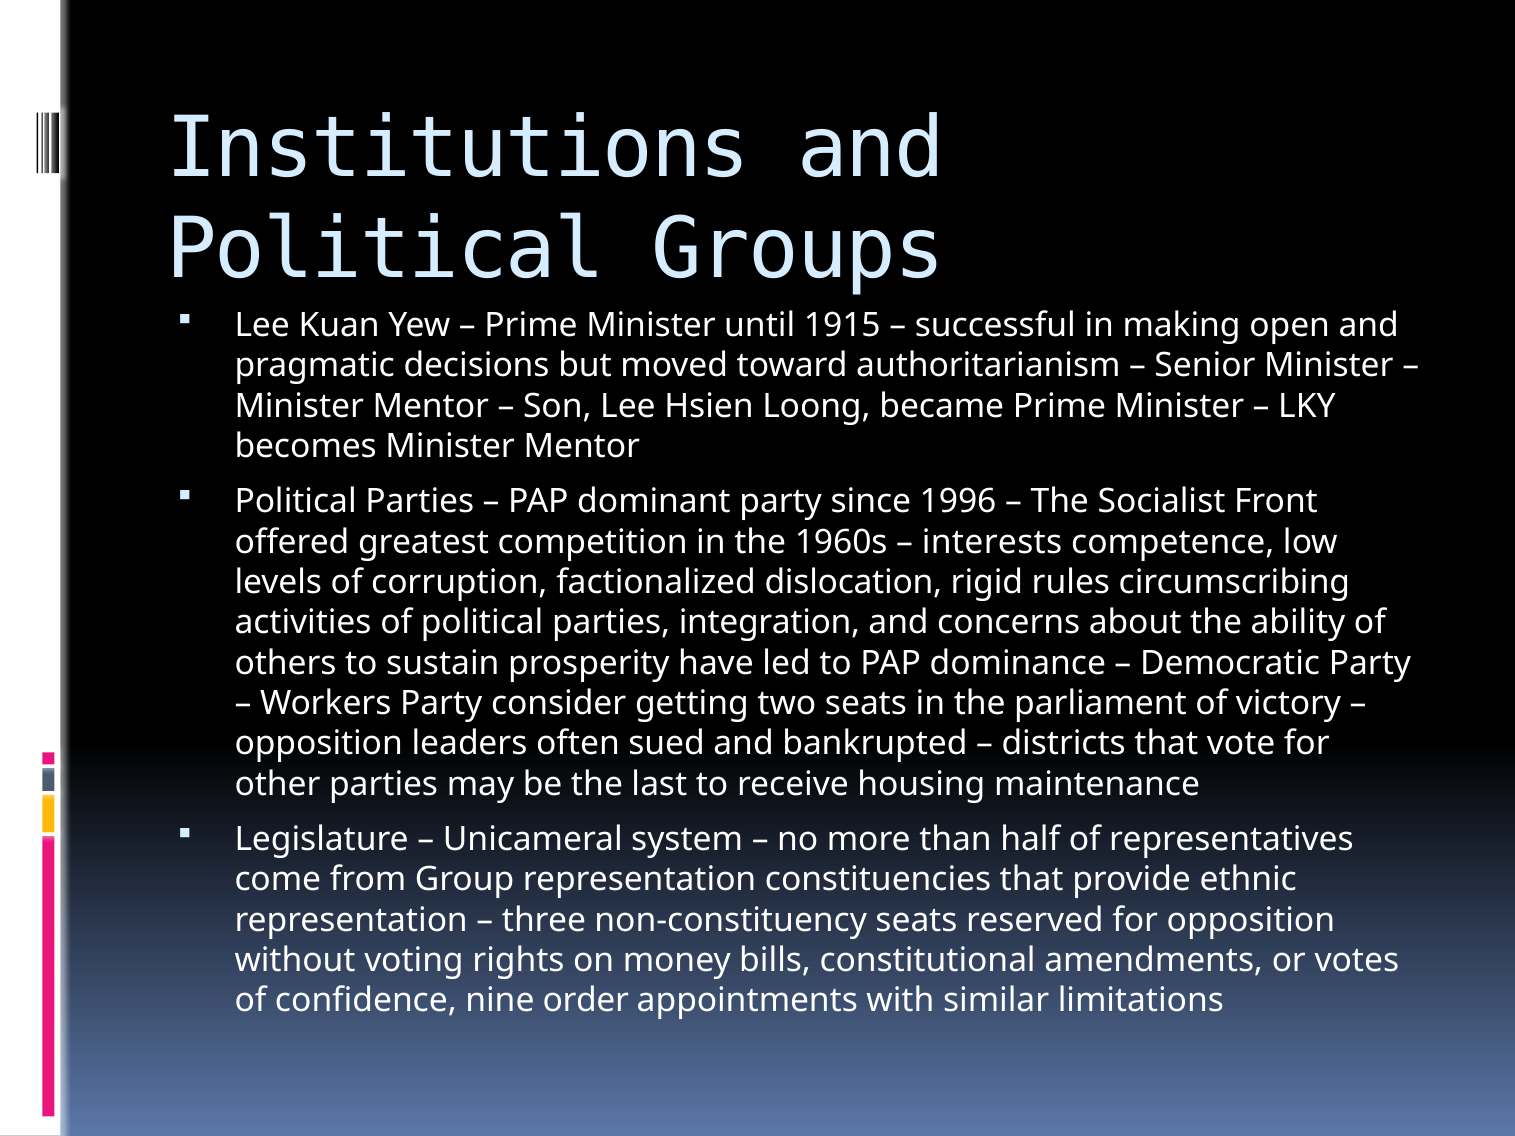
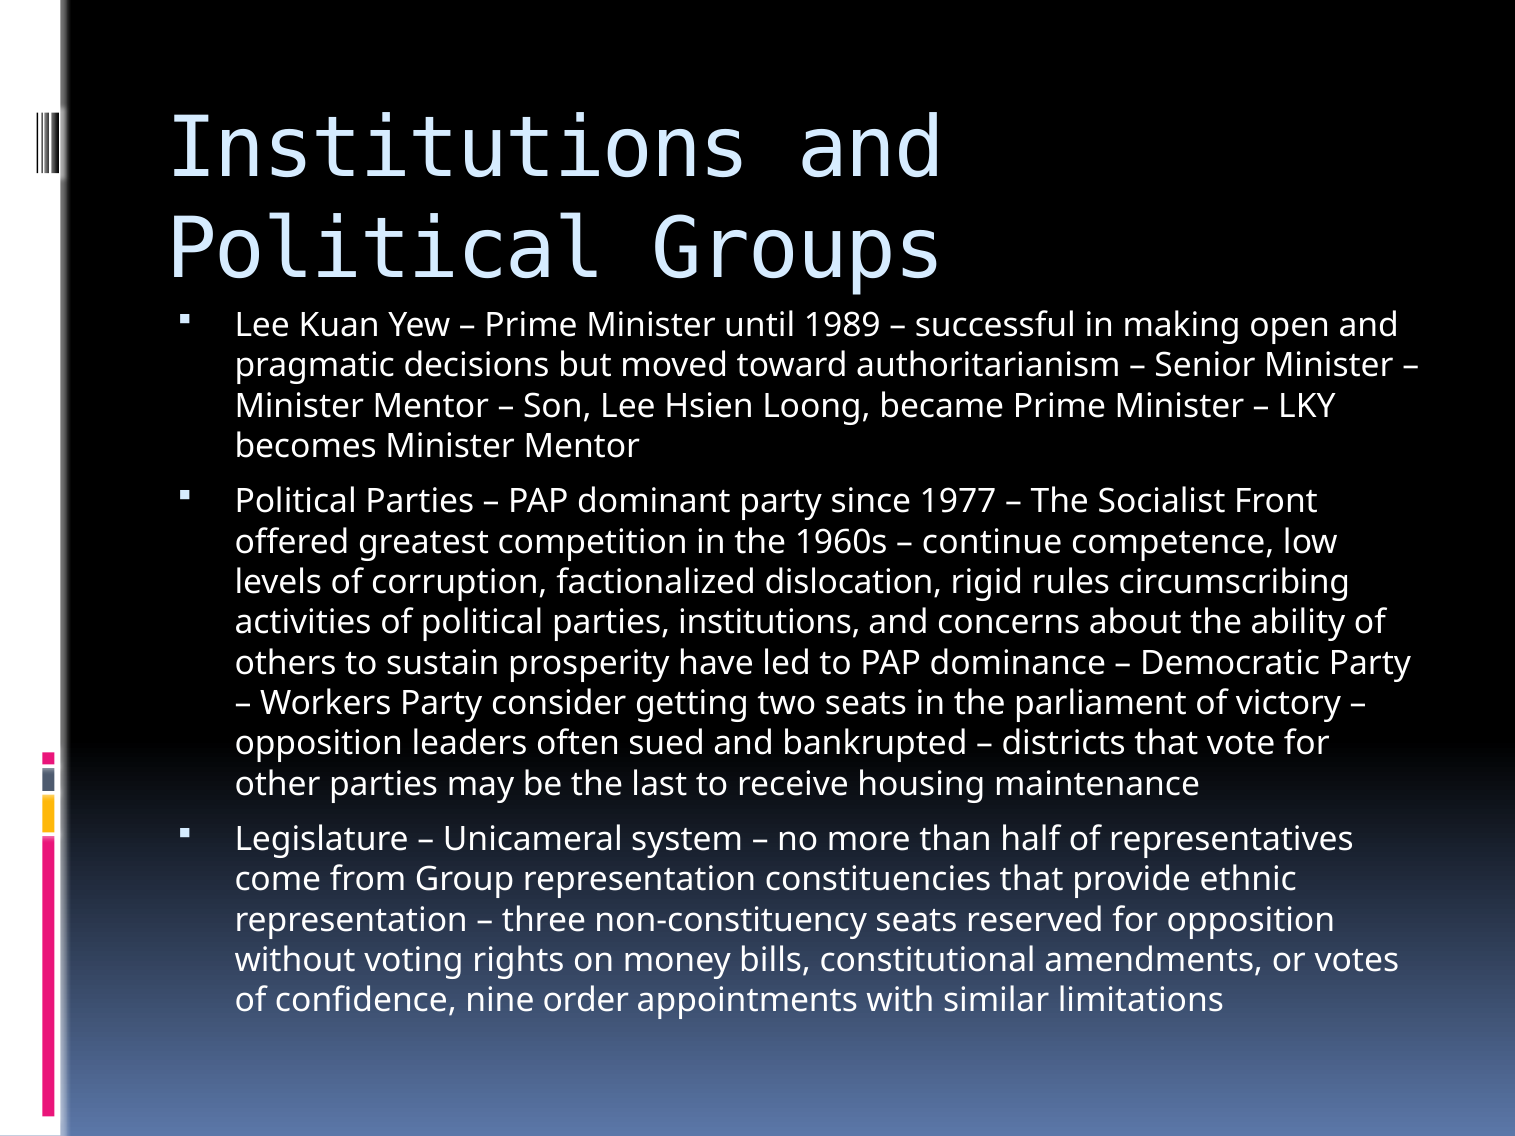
1915: 1915 -> 1989
1996: 1996 -> 1977
interests: interests -> continue
parties integration: integration -> institutions
